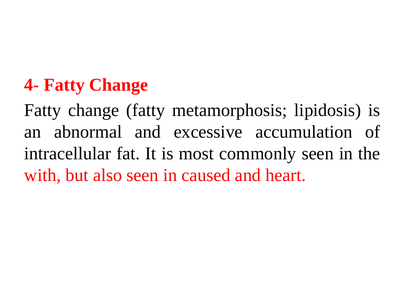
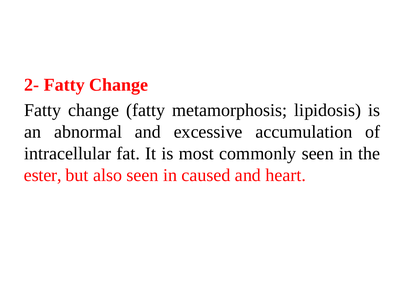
4-: 4- -> 2-
with: with -> ester
